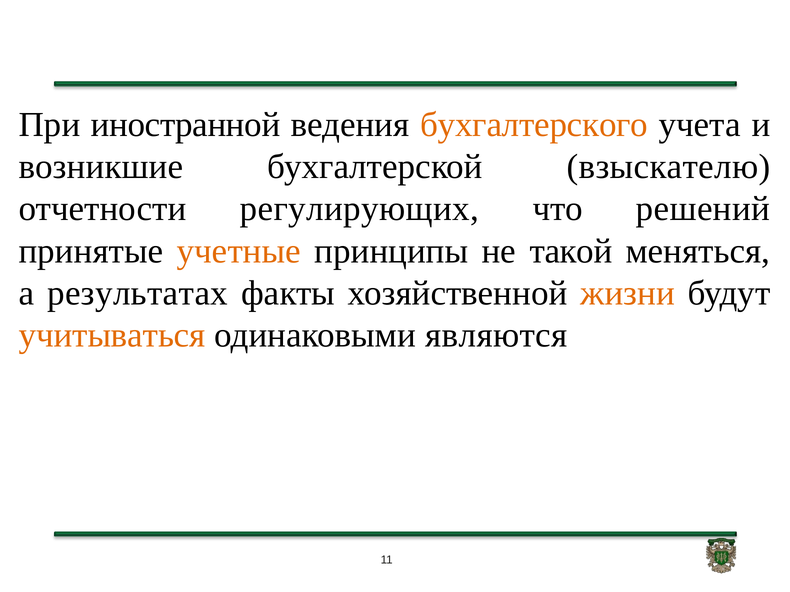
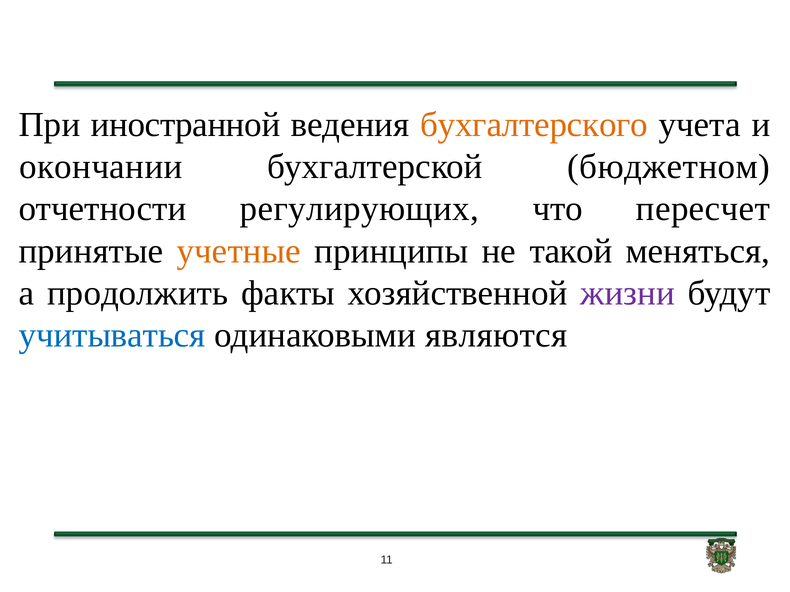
возникшие: возникшие -> окончании
взыскателю: взыскателю -> бюджетном
решений: решений -> пересчет
результатах: результатах -> продолжить
жизни colour: orange -> purple
учитываться colour: orange -> blue
